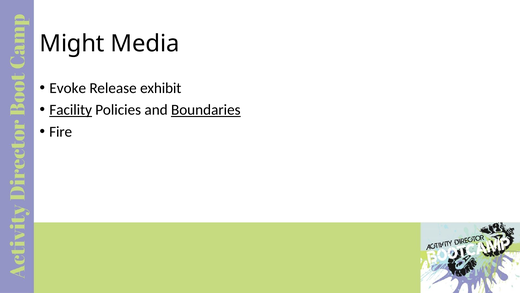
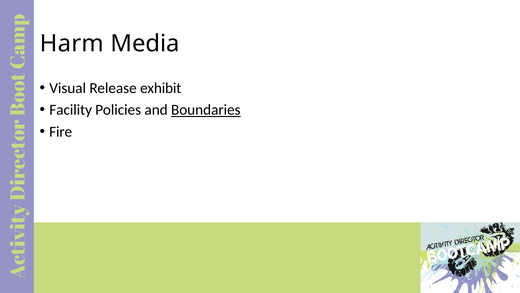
Might: Might -> Harm
Evoke: Evoke -> Visual
Facility underline: present -> none
